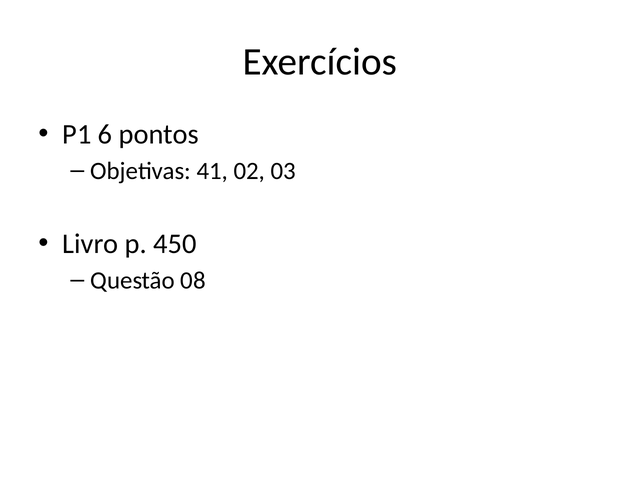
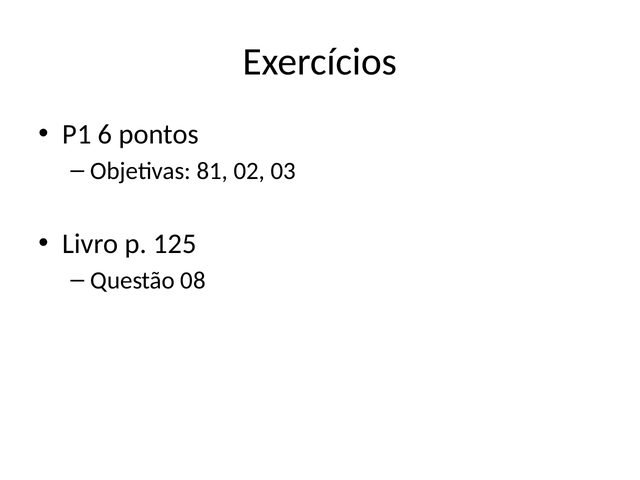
41: 41 -> 81
450: 450 -> 125
